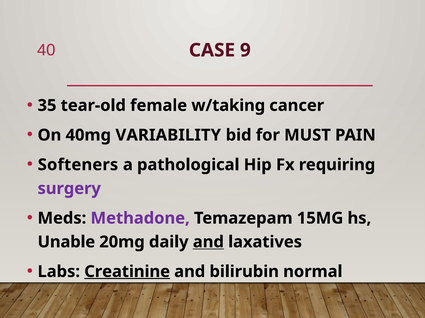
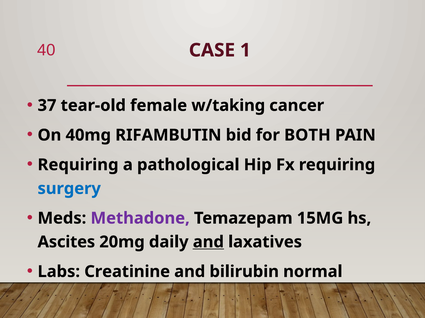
9: 9 -> 1
35: 35 -> 37
VARIABILITY: VARIABILITY -> RIFAMBUTIN
MUST: MUST -> BOTH
Softeners at (78, 165): Softeners -> Requiring
surgery colour: purple -> blue
Unable: Unable -> Ascites
Creatinine underline: present -> none
